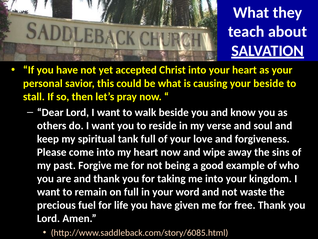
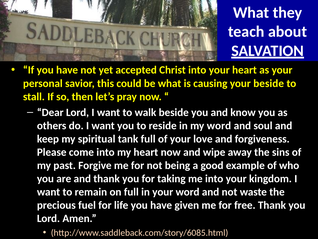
my verse: verse -> word
